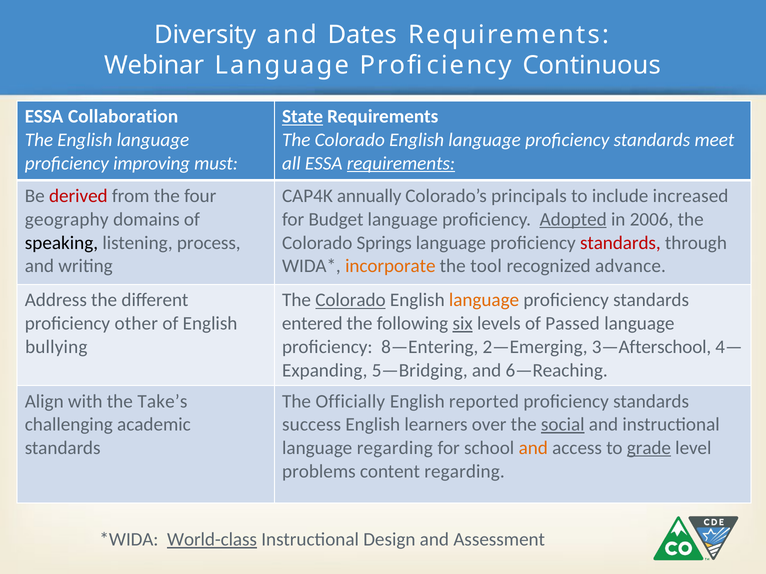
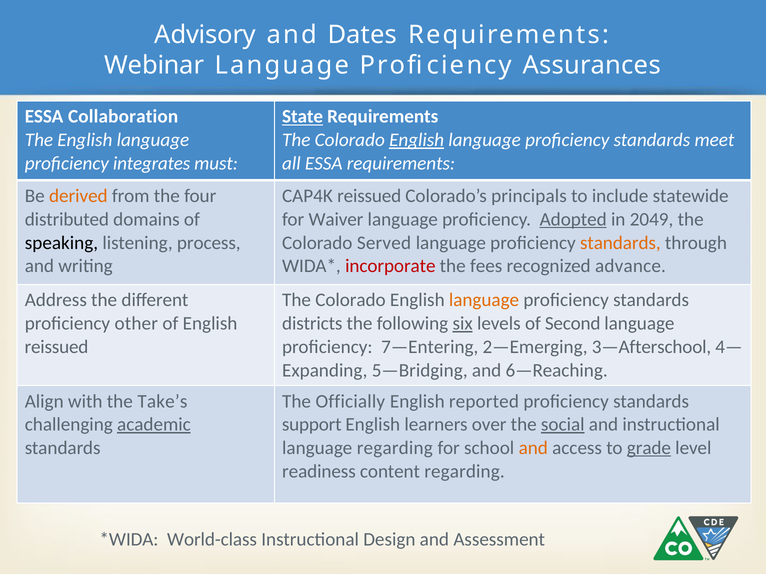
Diversity: Diversity -> Advisory
Continuous: Continuous -> Assurances
English at (417, 140) underline: none -> present
improving: improving -> integrates
requirements at (401, 163) underline: present -> none
derived colour: red -> orange
CAP4K annually: annually -> reissued
increased: increased -> statewide
geography: geography -> distributed
Budget: Budget -> Waiver
2006: 2006 -> 2049
Springs: Springs -> Served
standards at (620, 243) colour: red -> orange
incorporate colour: orange -> red
tool: tool -> fees
Colorado at (350, 300) underline: present -> none
entered: entered -> districts
Passed: Passed -> Second
bullying at (56, 347): bullying -> reissued
8—Entering: 8—Entering -> 7—Entering
academic underline: none -> present
success: success -> support
problems: problems -> readiness
World-class underline: present -> none
